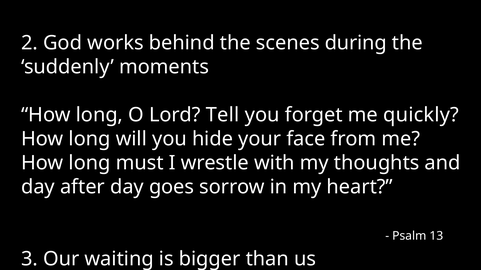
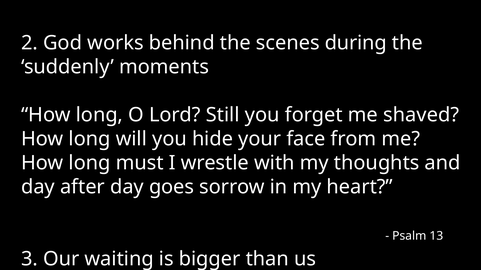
Lord Tell: Tell -> Still
quickly: quickly -> shaved
